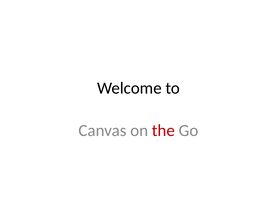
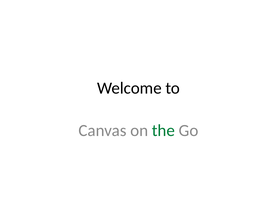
the colour: red -> green
